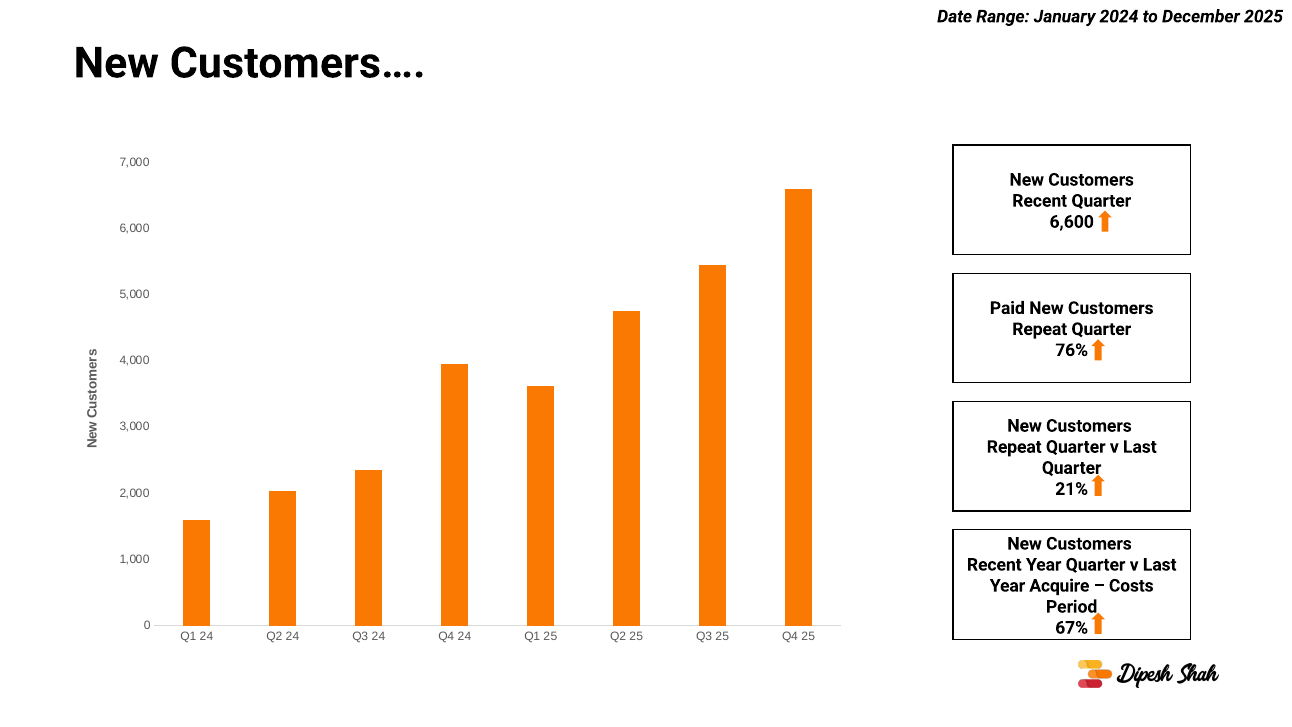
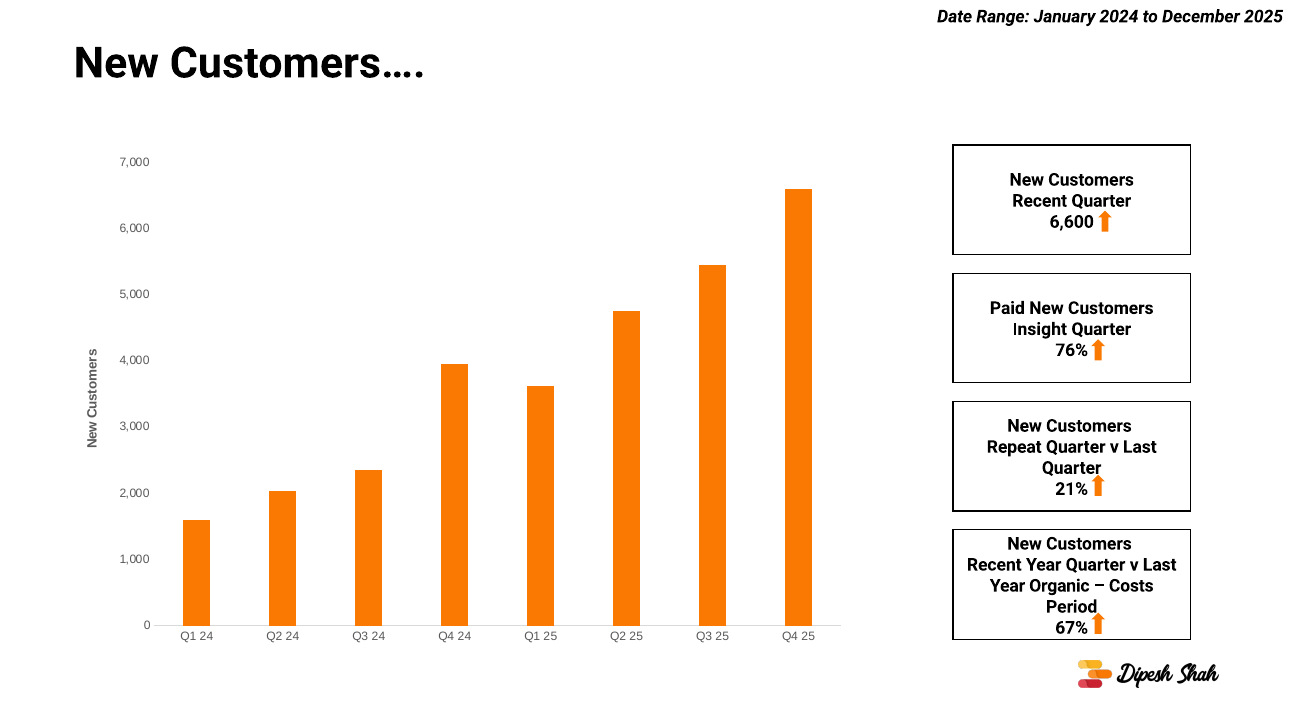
Repeat at (1040, 329): Repeat -> Insight
Acquire: Acquire -> Organic
